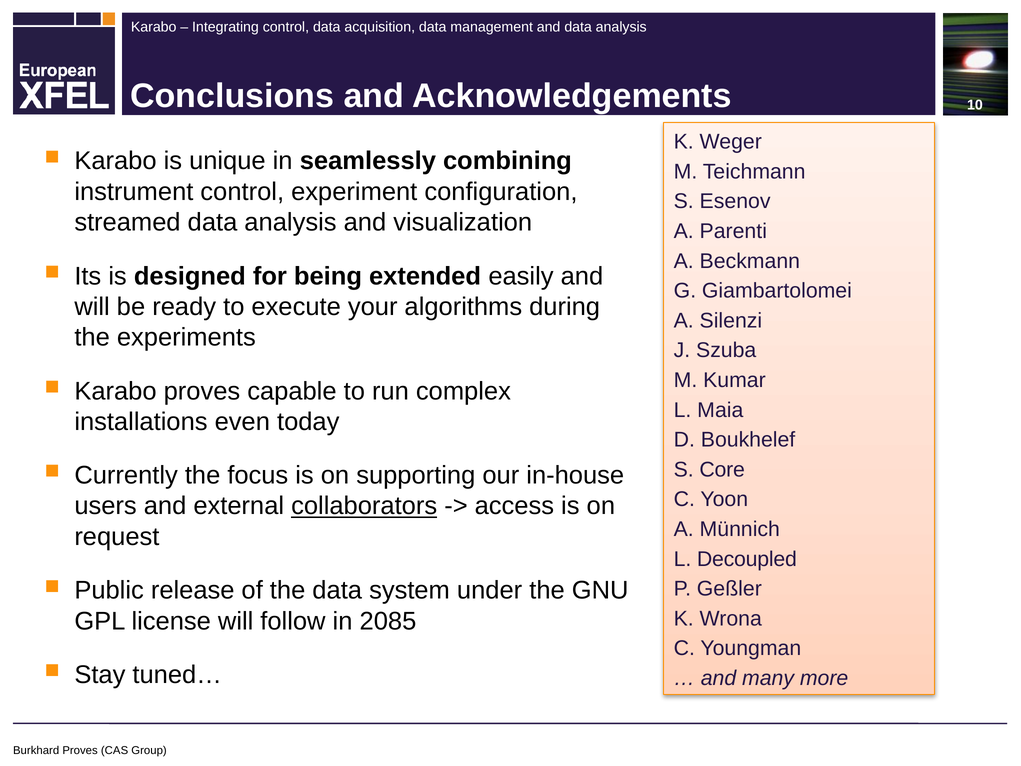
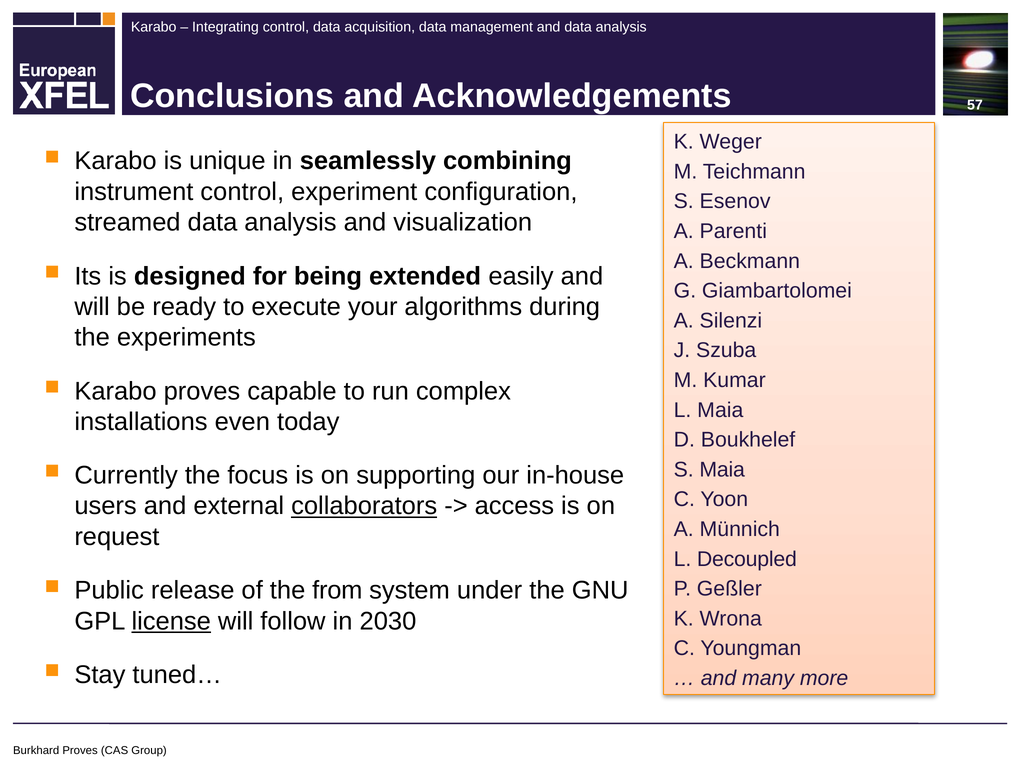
10: 10 -> 57
S Core: Core -> Maia
the data: data -> from
license underline: none -> present
2085: 2085 -> 2030
